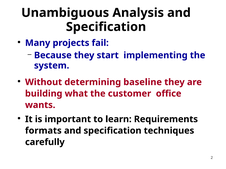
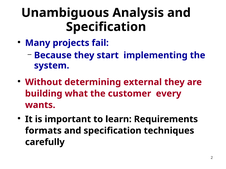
baseline: baseline -> external
office: office -> every
